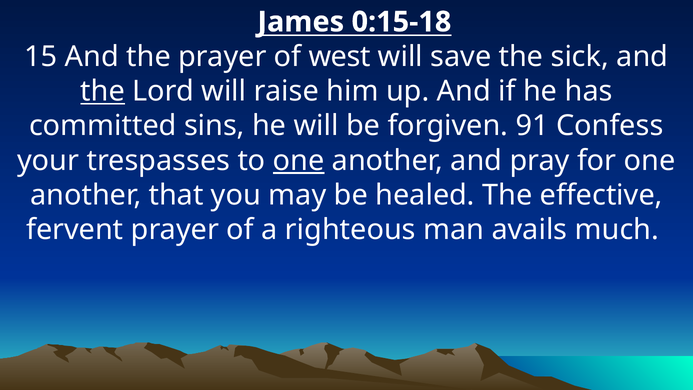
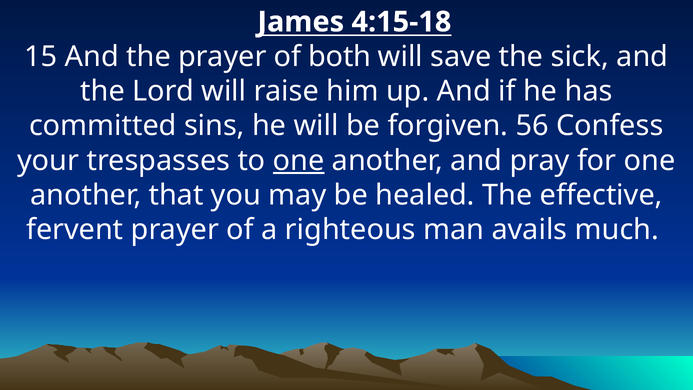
0:15-18: 0:15-18 -> 4:15-18
west: west -> both
the at (103, 91) underline: present -> none
91: 91 -> 56
